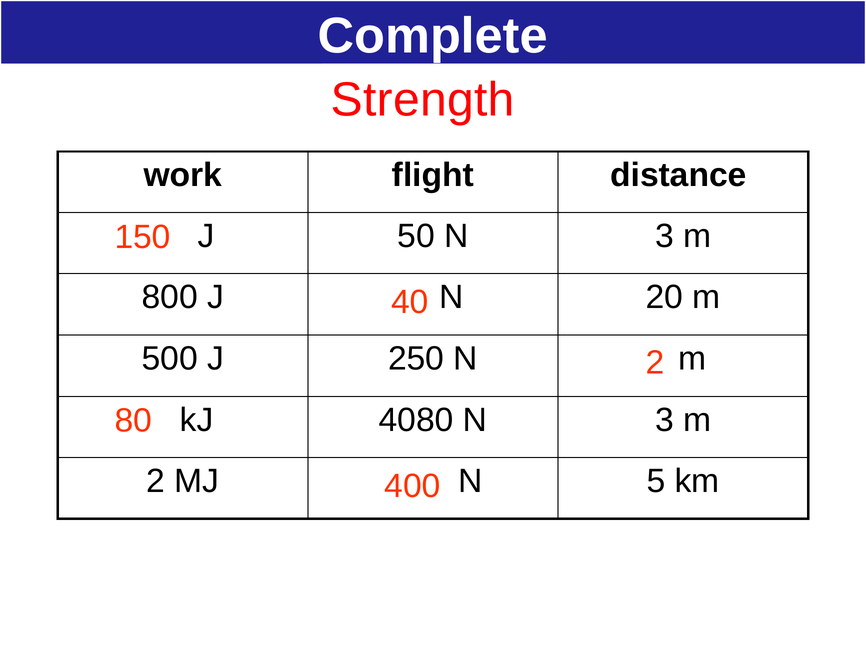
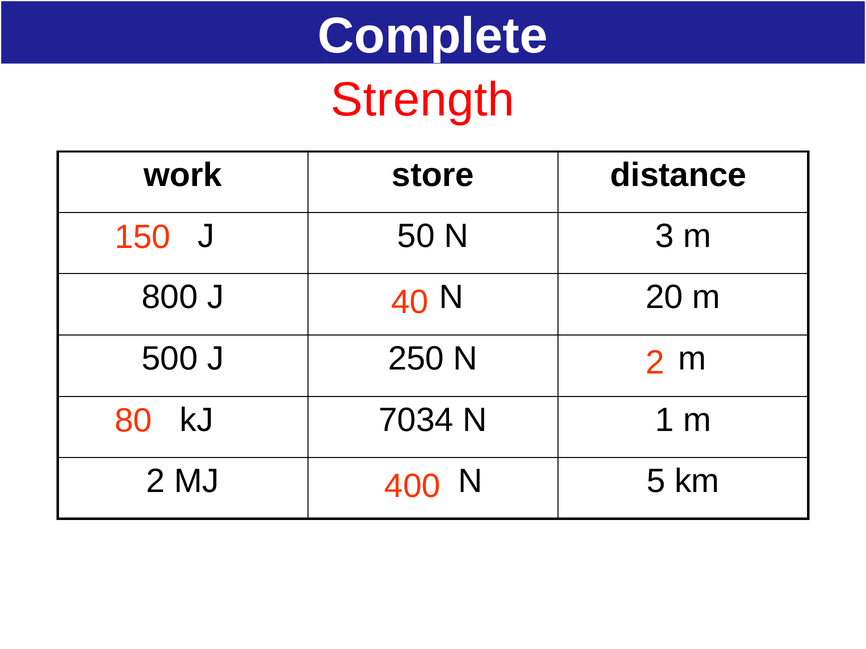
flight: flight -> store
4080: 4080 -> 7034
3 at (664, 420): 3 -> 1
